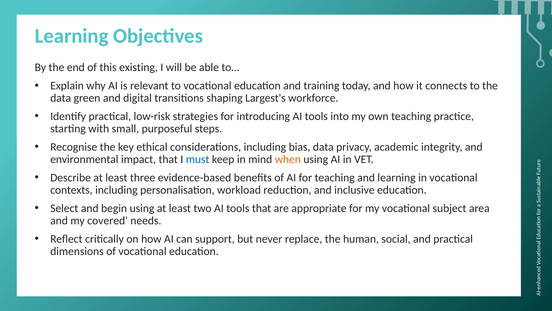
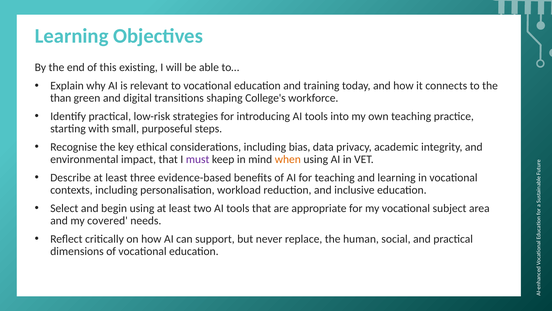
data at (61, 98): data -> than
Largest's: Largest's -> College's
must colour: blue -> purple
